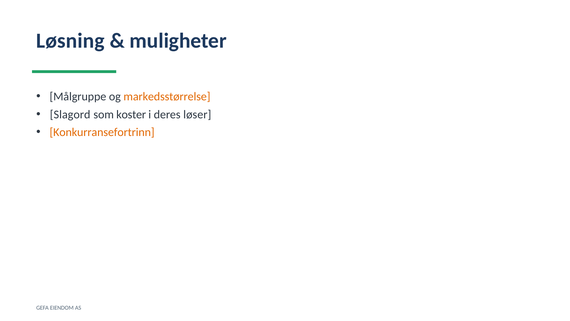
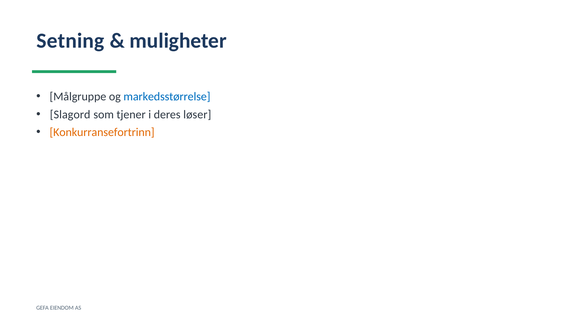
Løsning: Løsning -> Setning
markedsstørrelse colour: orange -> blue
koster: koster -> tjener
